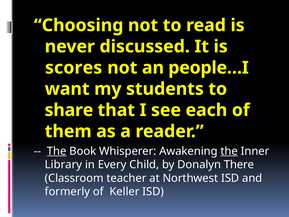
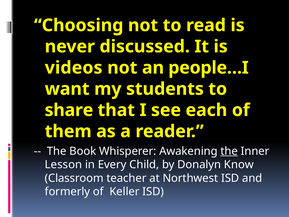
scores: scores -> videos
The at (57, 151) underline: present -> none
Library: Library -> Lesson
There: There -> Know
